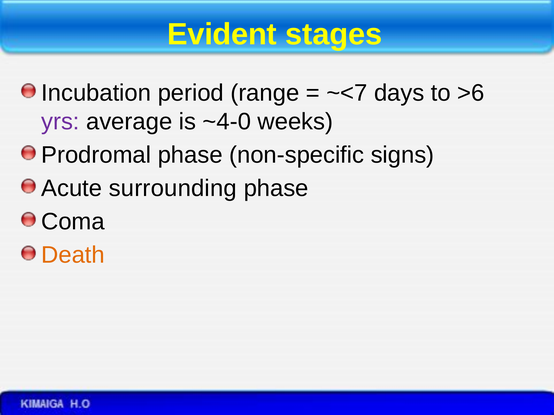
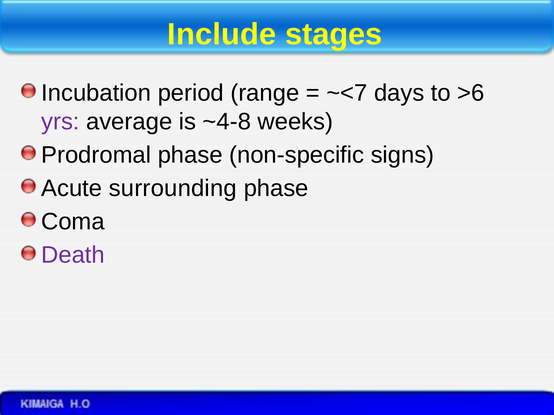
Evident: Evident -> Include
~4-0: ~4-0 -> ~4-8
Death colour: orange -> purple
